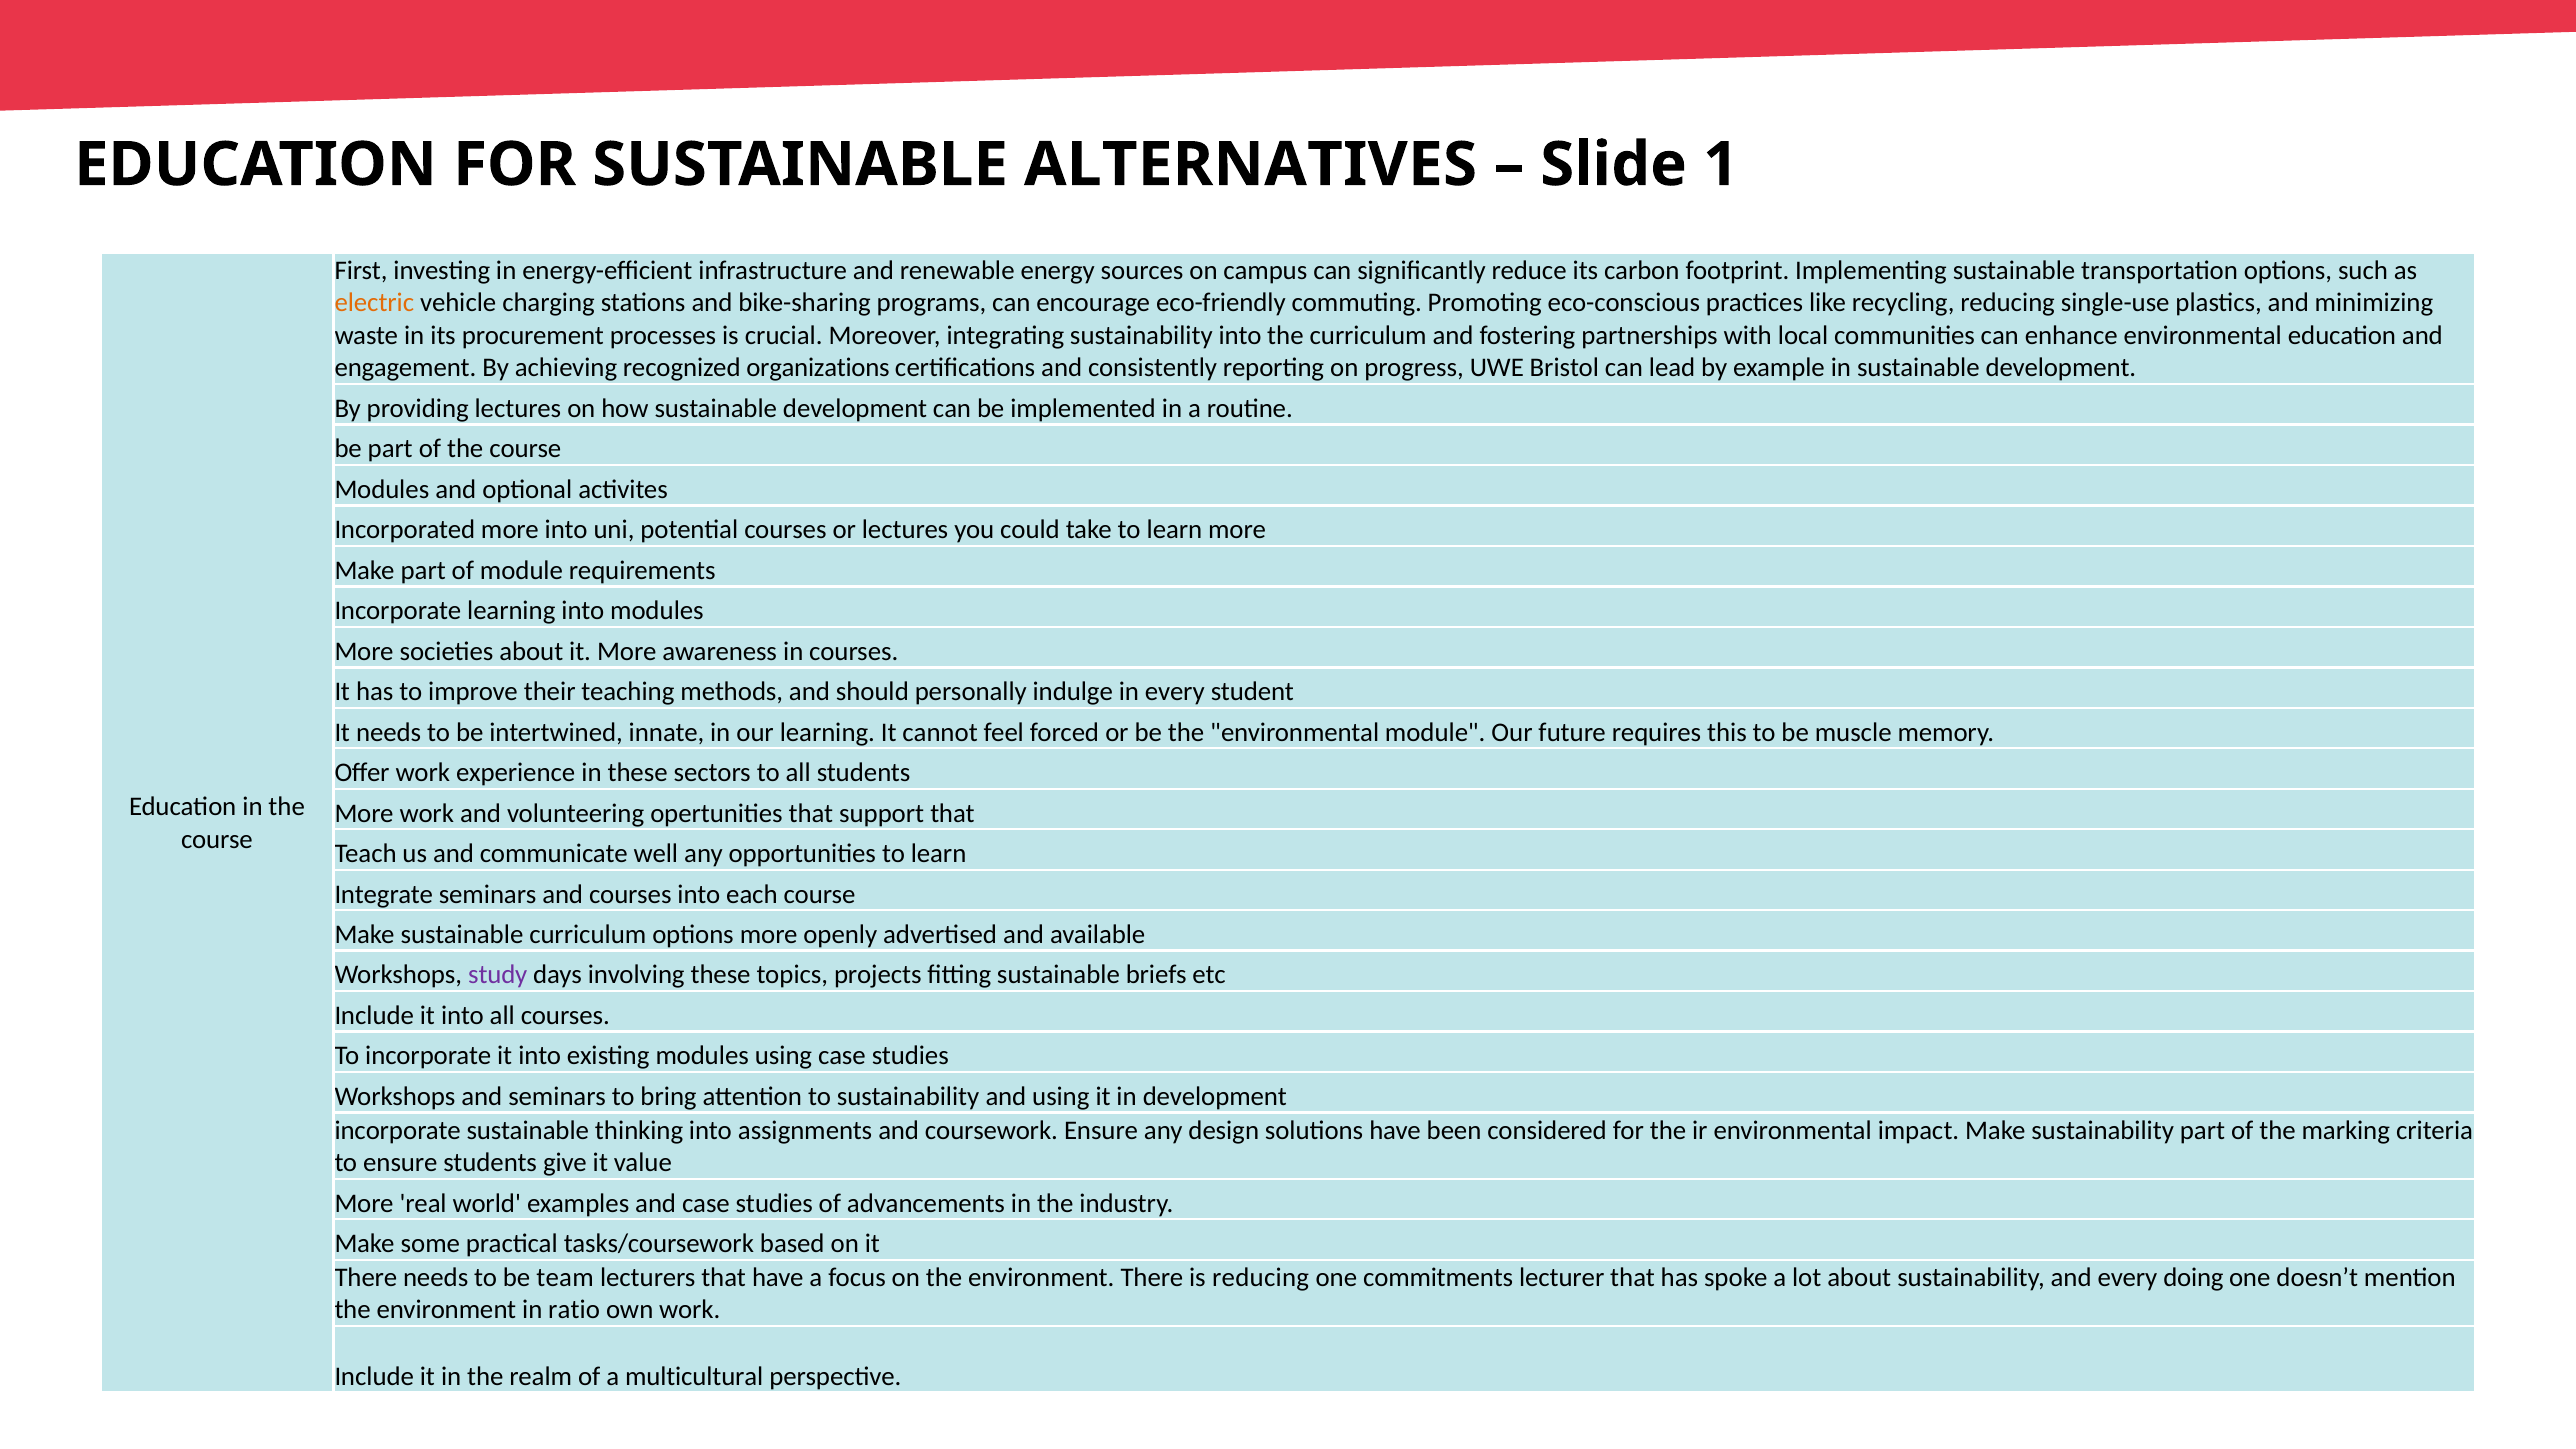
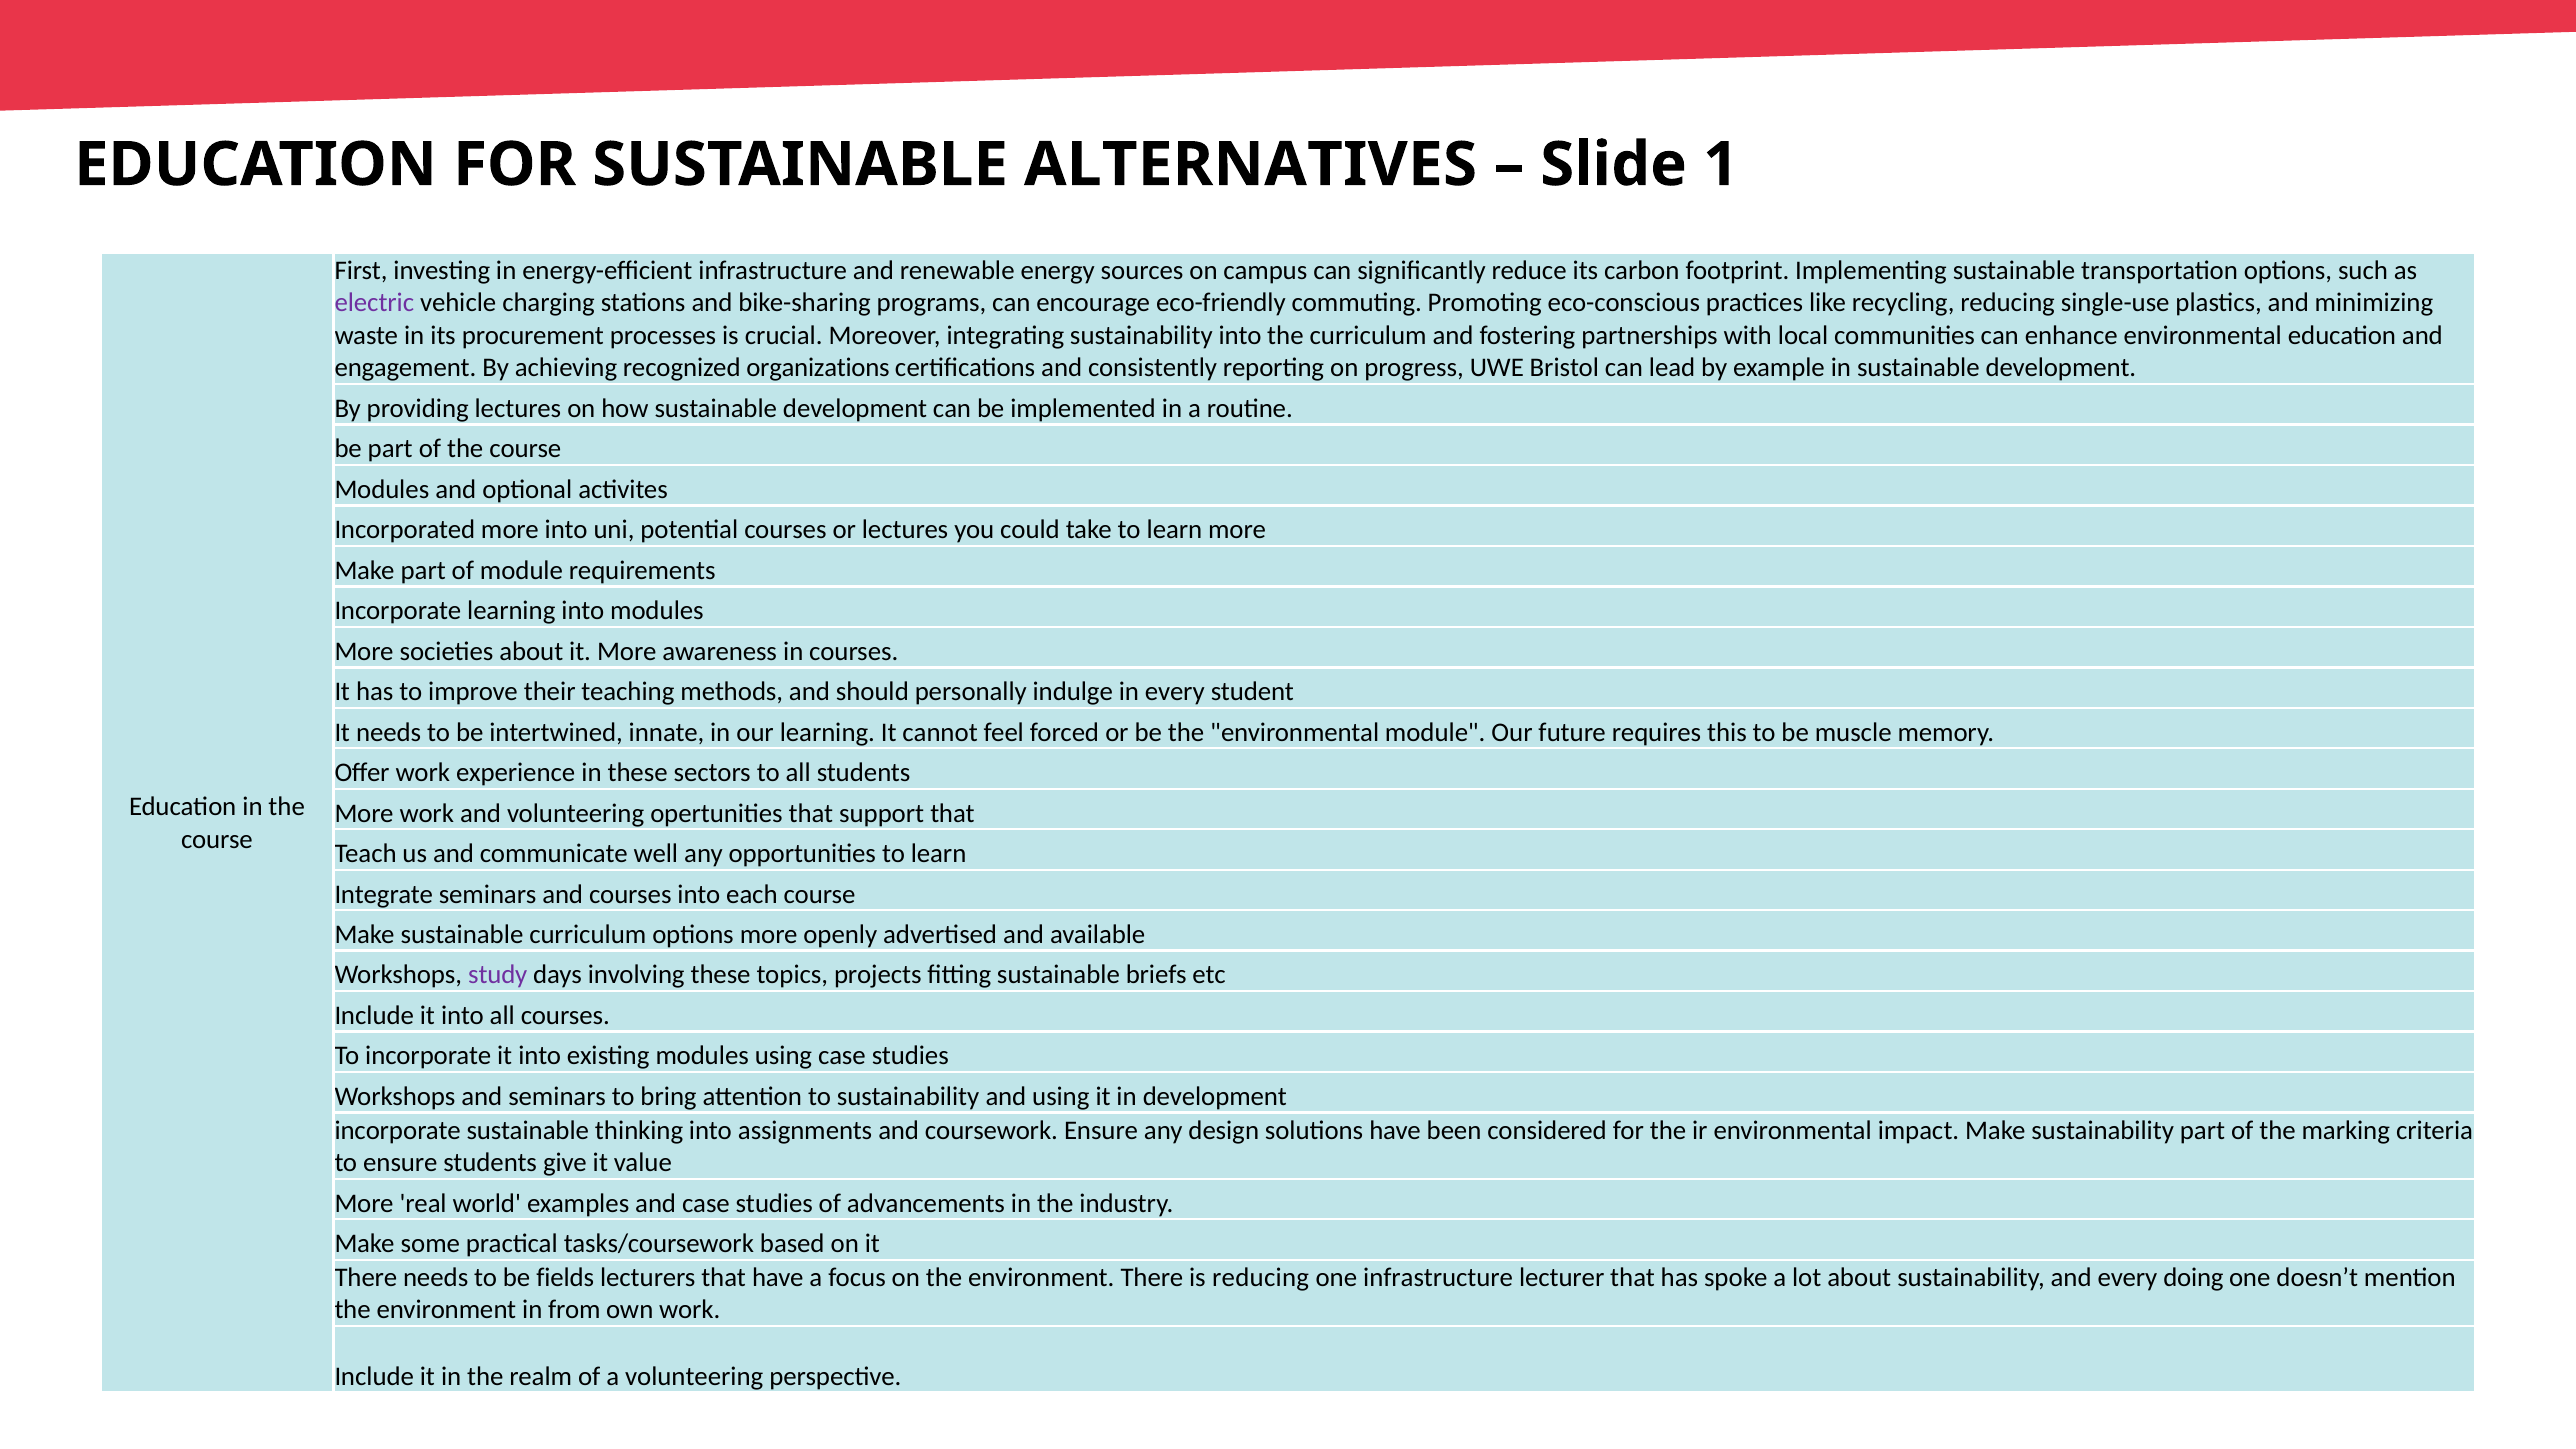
electric colour: orange -> purple
team: team -> fields
one commitments: commitments -> infrastructure
ratio: ratio -> from
a multicultural: multicultural -> volunteering
